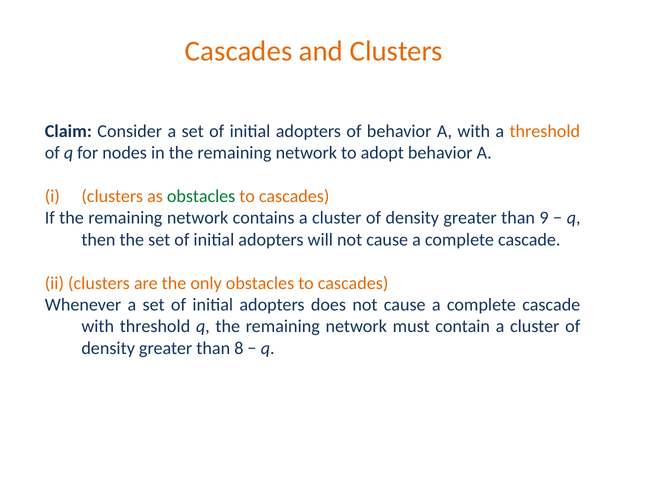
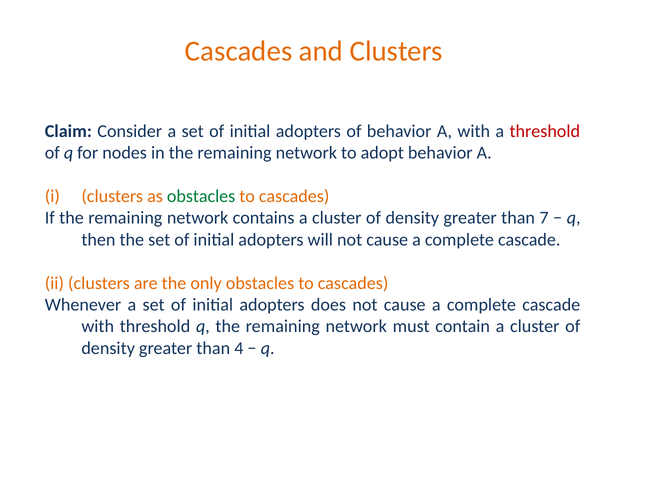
threshold at (545, 131) colour: orange -> red
9: 9 -> 7
8: 8 -> 4
